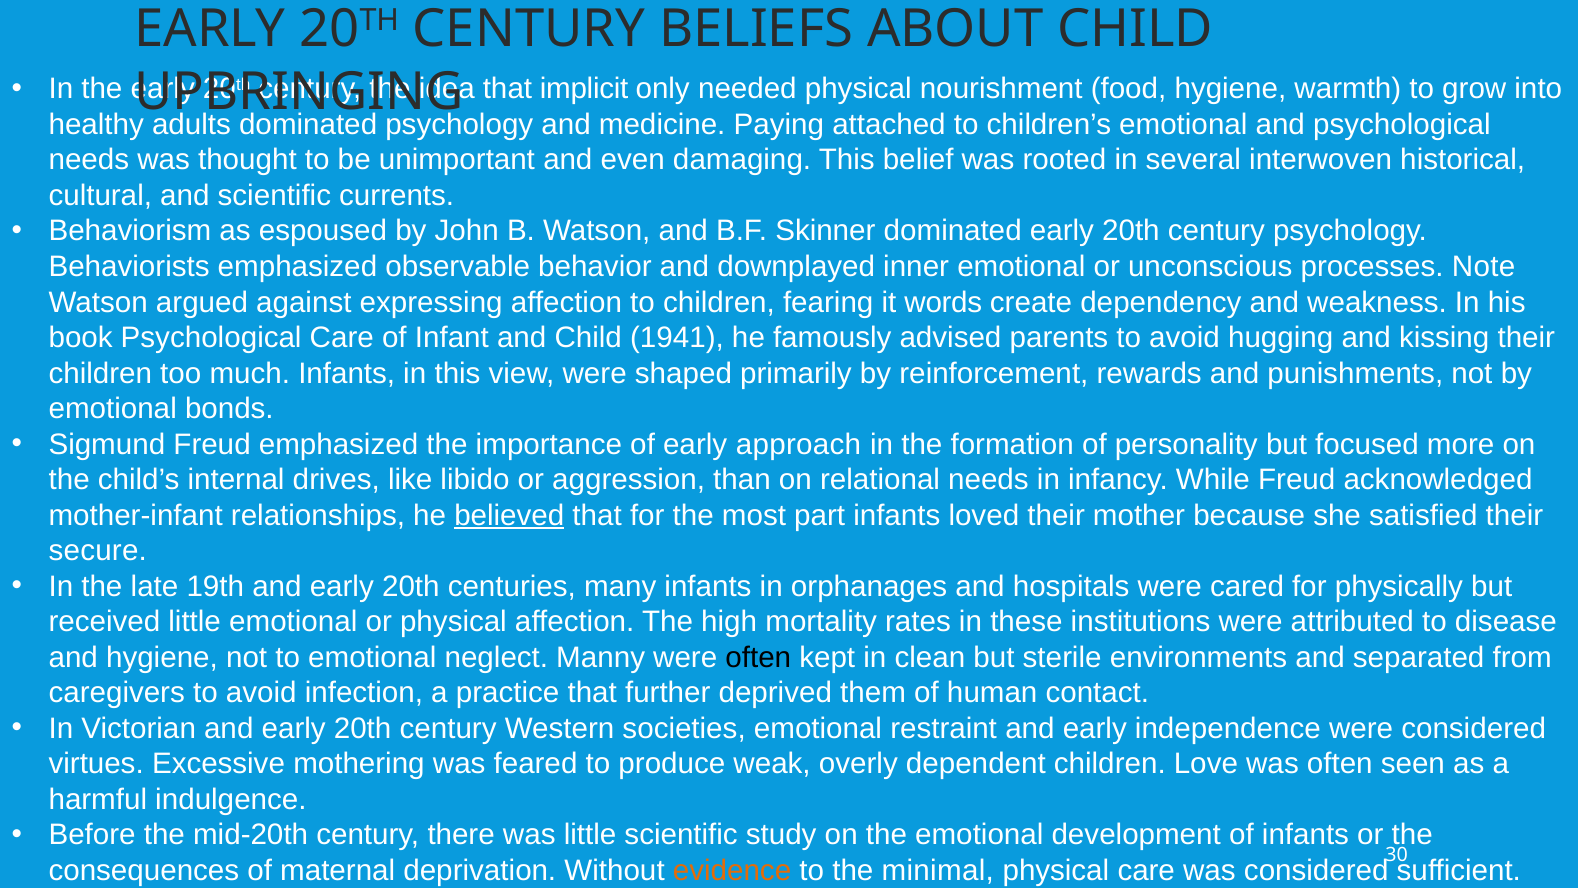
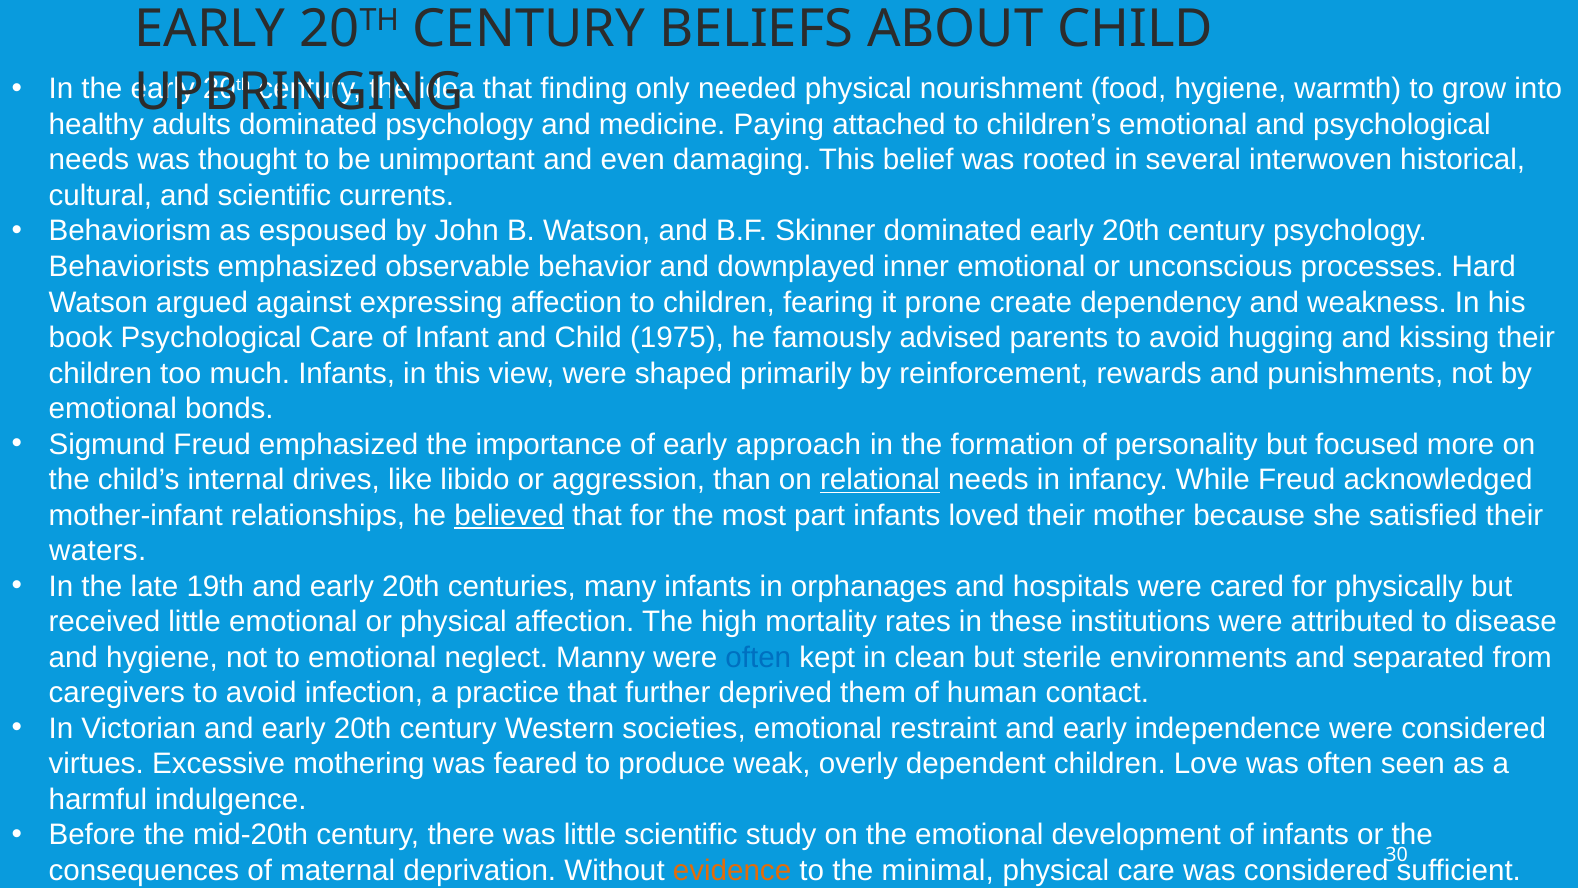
implicit: implicit -> finding
Note: Note -> Hard
words: words -> prone
1941: 1941 -> 1975
relational underline: none -> present
secure: secure -> waters
often at (758, 657) colour: black -> blue
